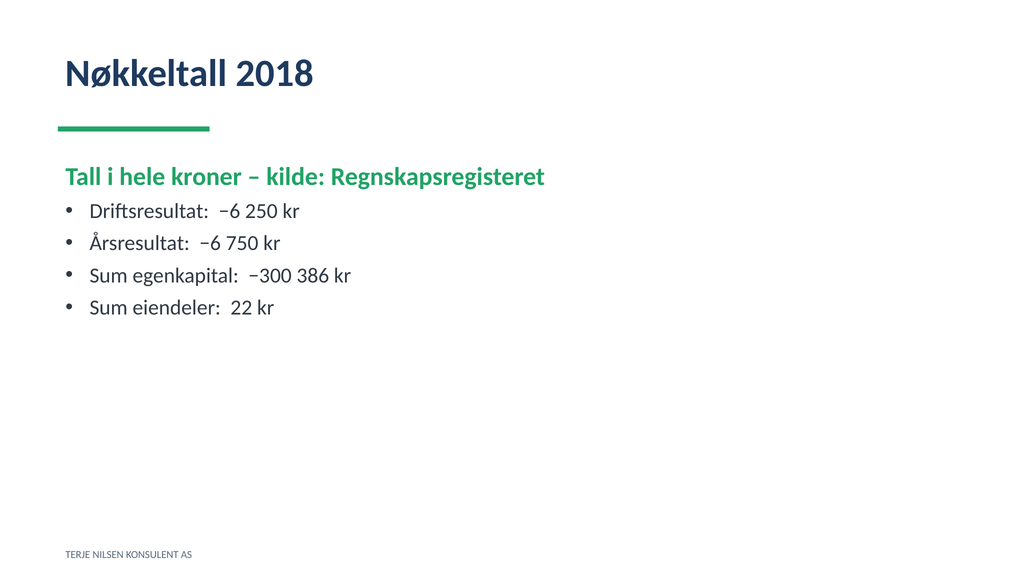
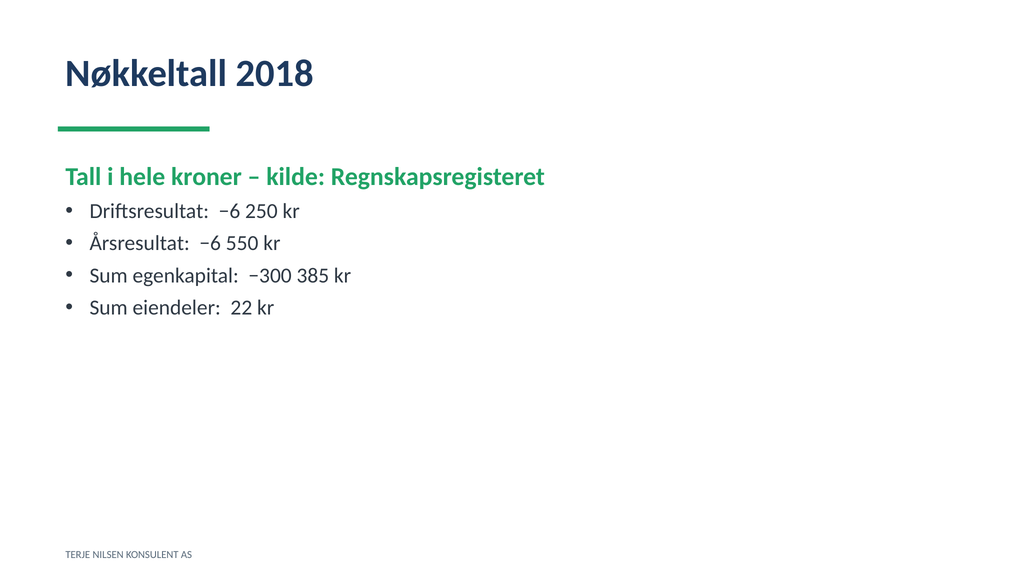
750: 750 -> 550
386: 386 -> 385
